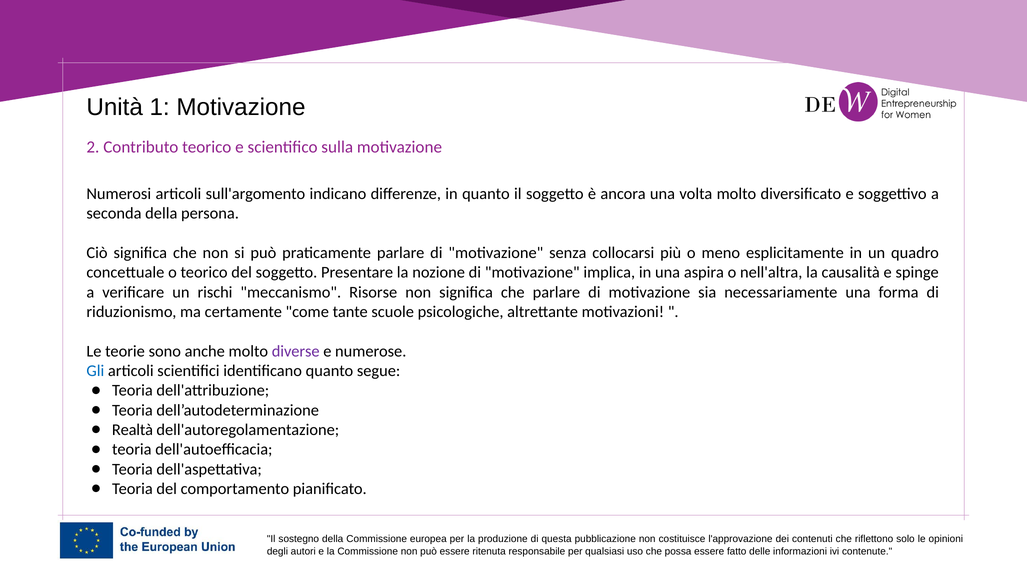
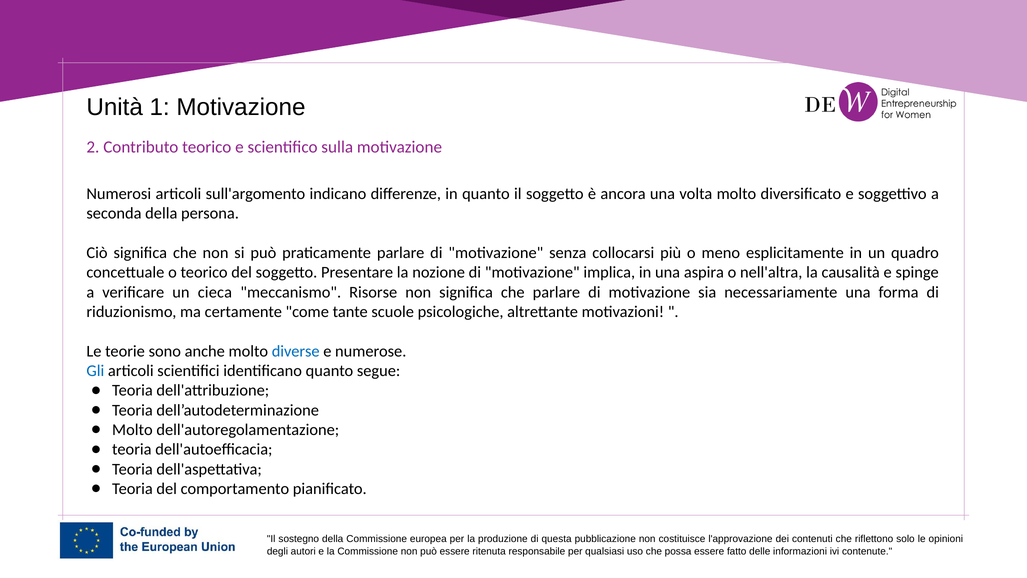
rischi: rischi -> cieca
diverse colour: purple -> blue
Realtà at (133, 430): Realtà -> Molto
